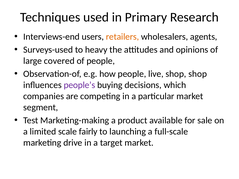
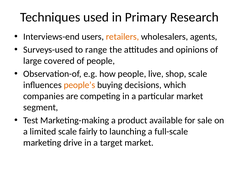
heavy: heavy -> range
shop shop: shop -> scale
people’s colour: purple -> orange
